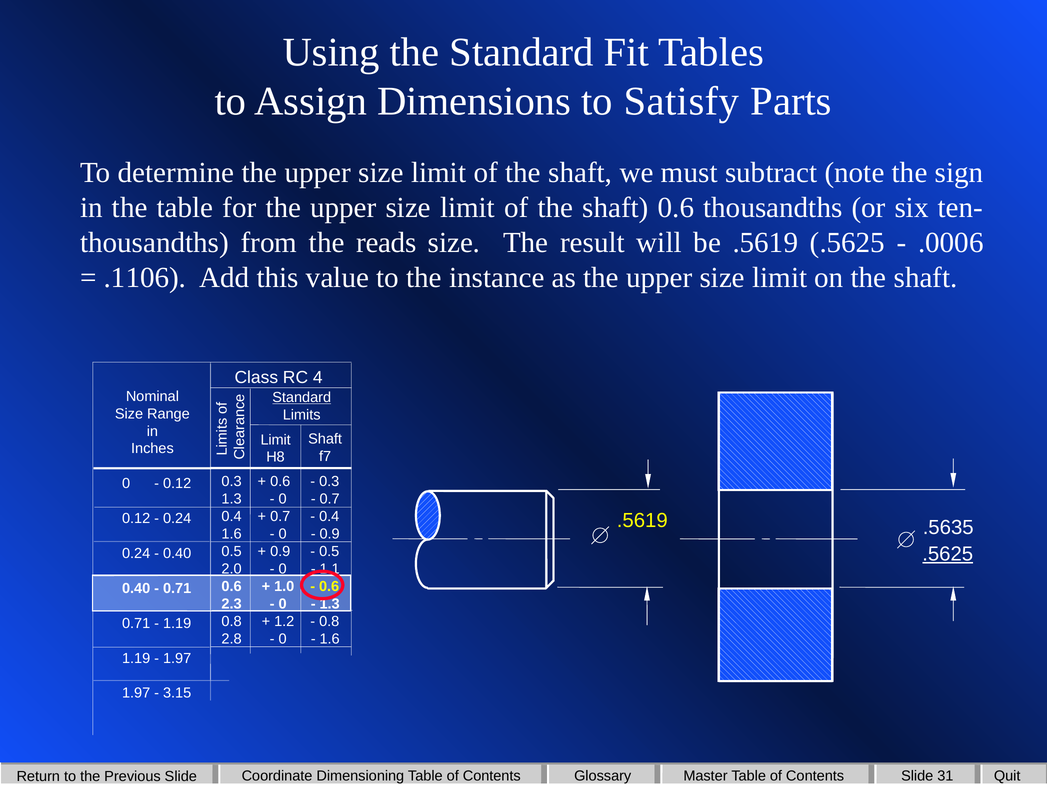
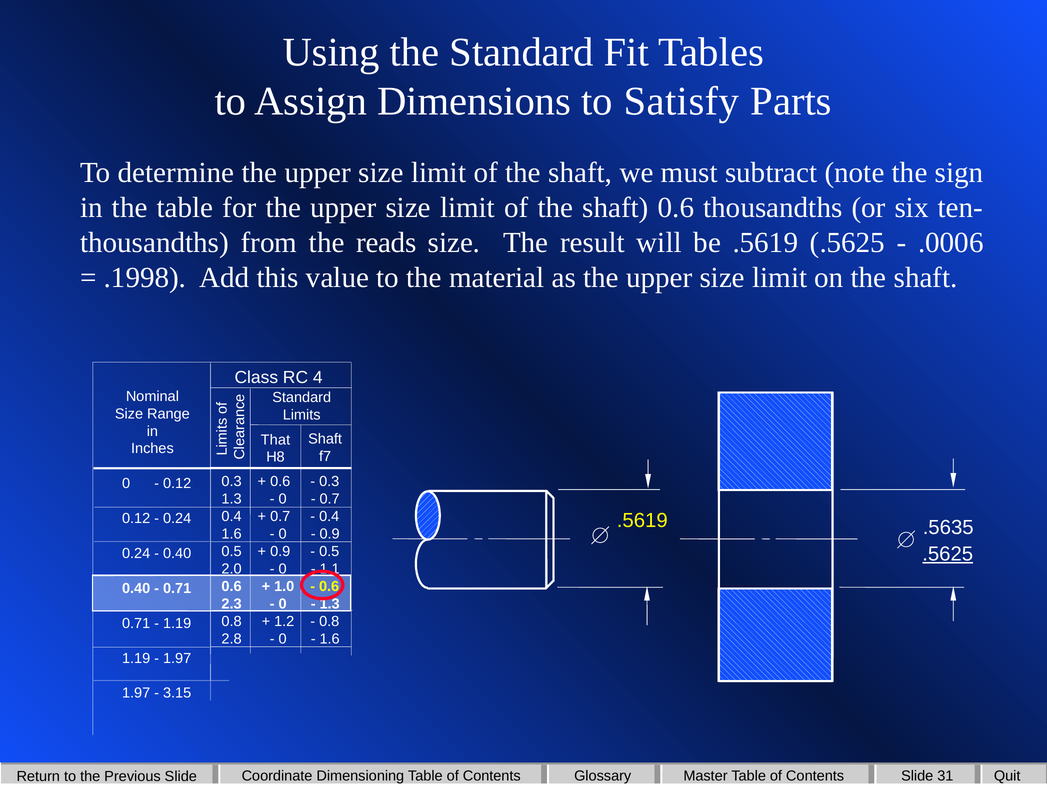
.1106: .1106 -> .1998
instance: instance -> material
Standard at (302, 398) underline: present -> none
Limit at (276, 440): Limit -> That
